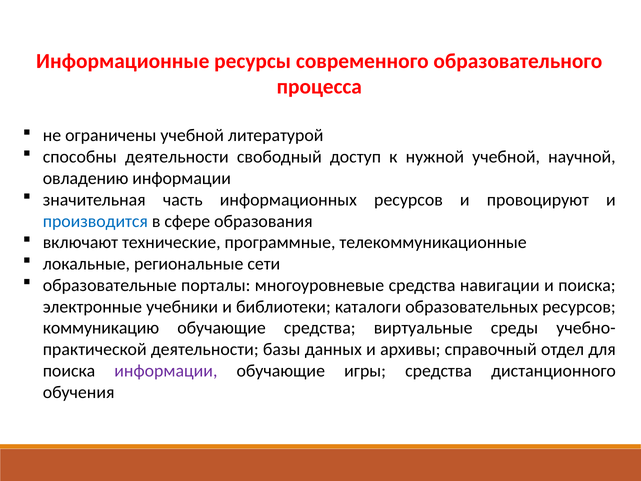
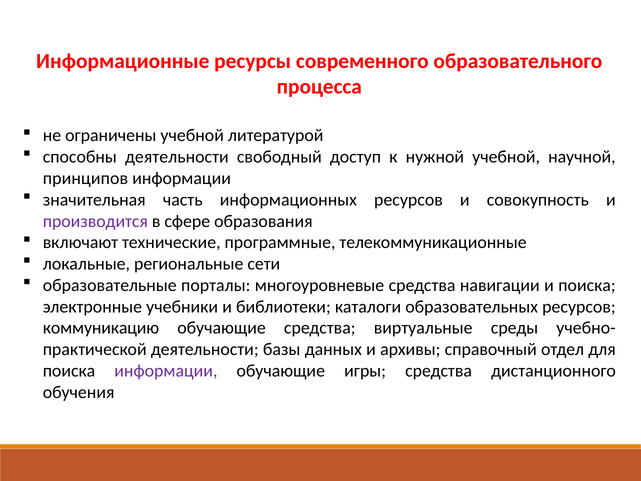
овладению: овладению -> принципов
провоцируют: провоцируют -> совокупность
производится colour: blue -> purple
